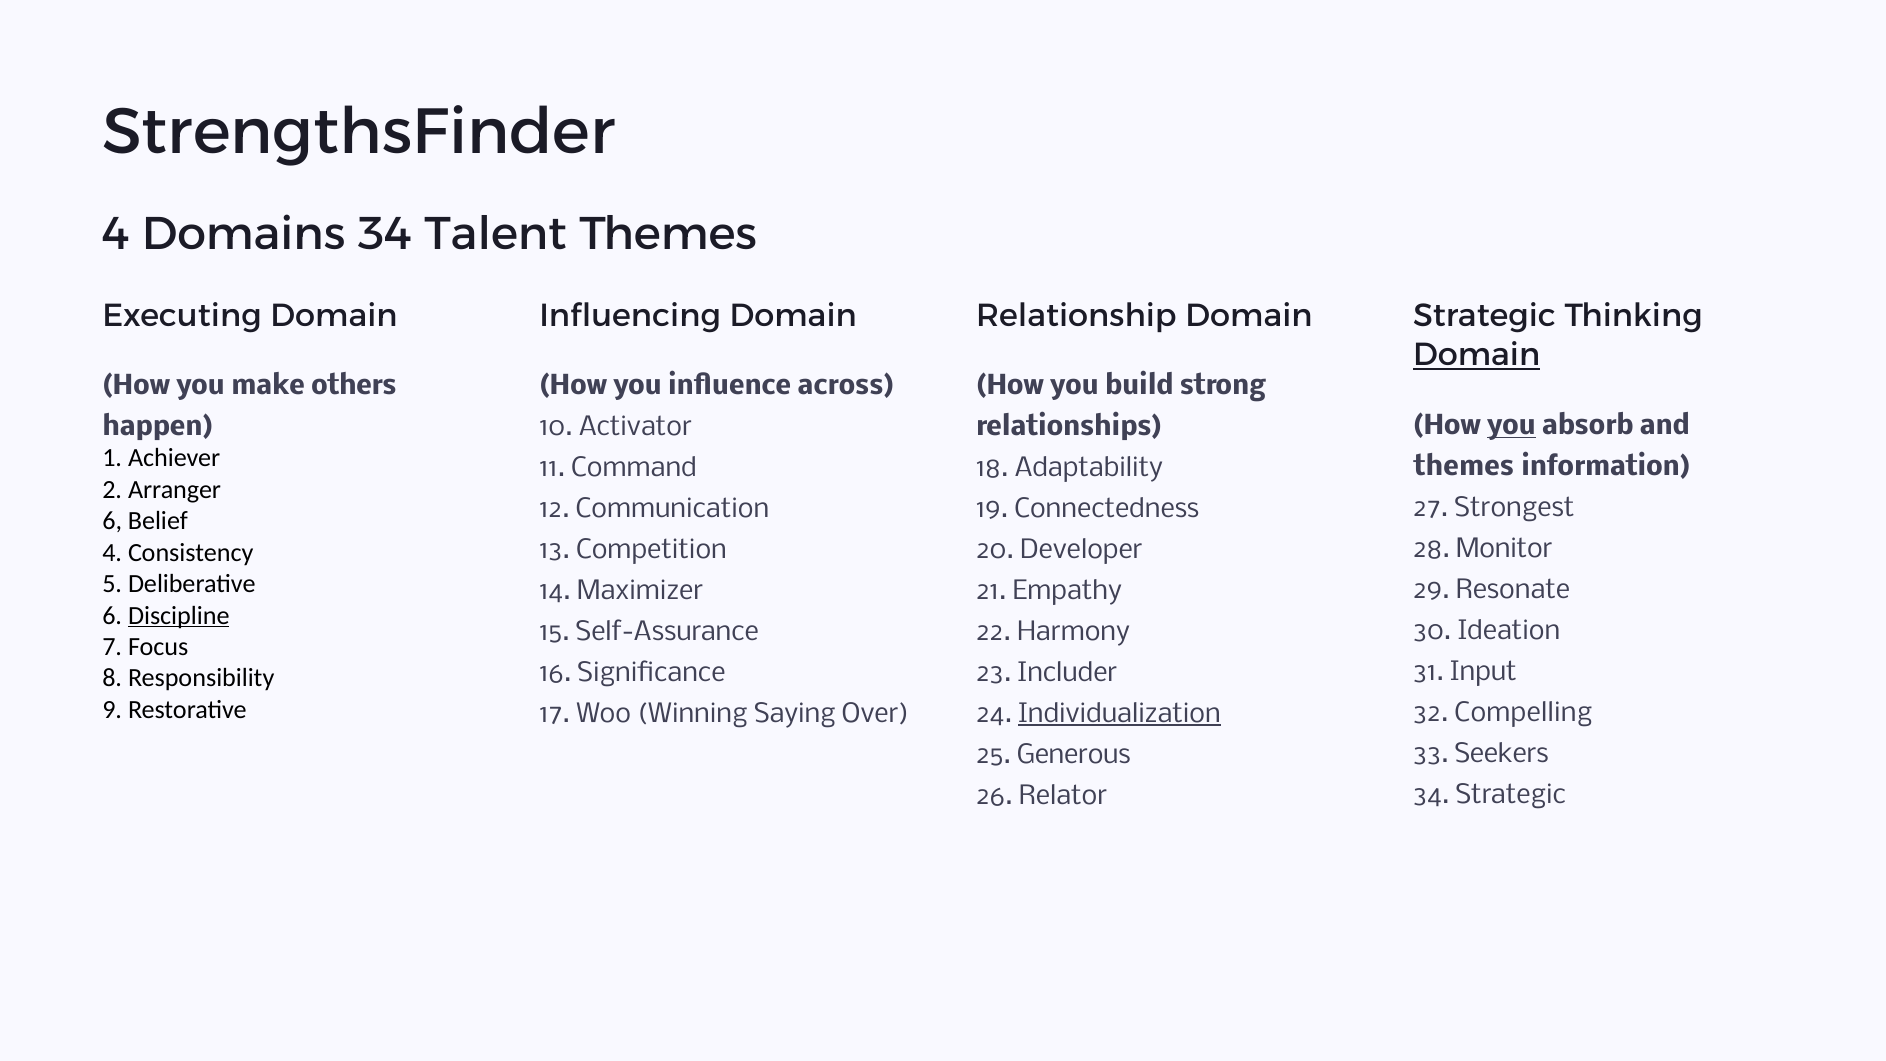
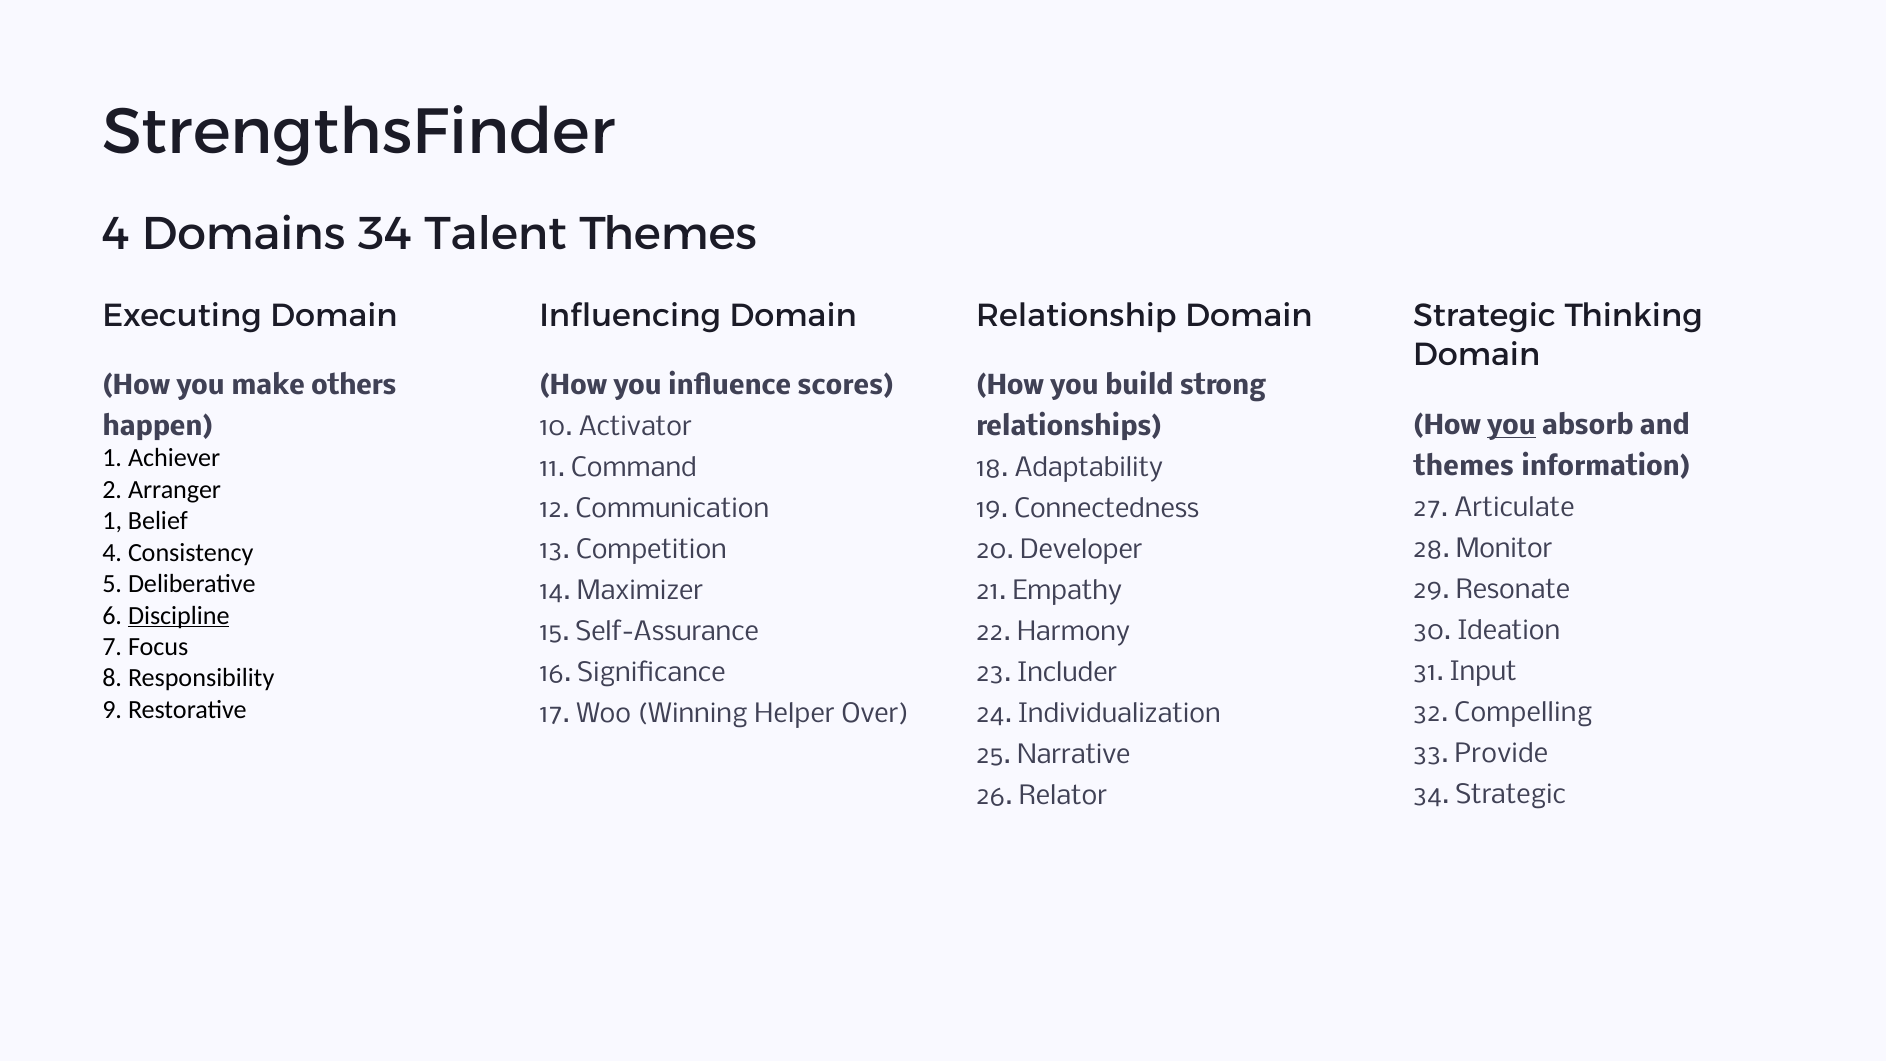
Domain at (1477, 355) underline: present -> none
across: across -> scores
Strongest: Strongest -> Articulate
6 at (112, 521): 6 -> 1
Saying: Saying -> Helper
Individualization underline: present -> none
Seekers: Seekers -> Provide
Generous: Generous -> Narrative
